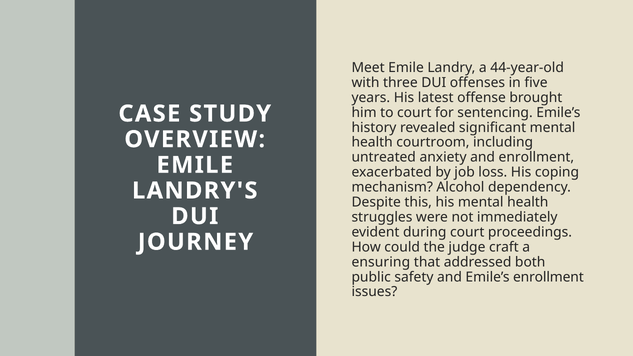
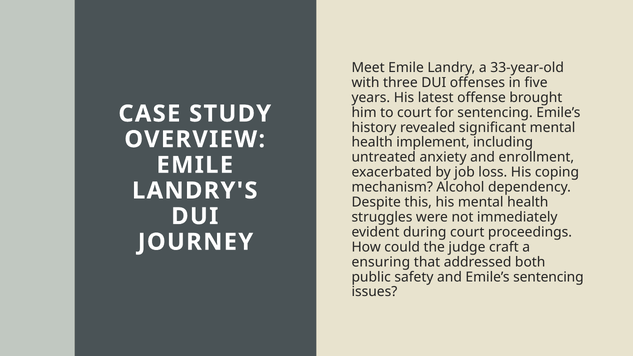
44-year-old: 44-year-old -> 33-year-old
courtroom: courtroom -> implement
Emile’s enrollment: enrollment -> sentencing
